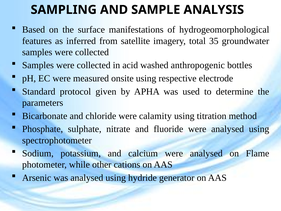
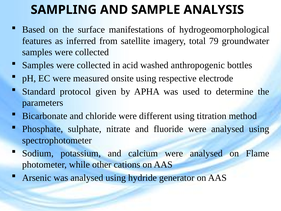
35: 35 -> 79
calamity: calamity -> different
